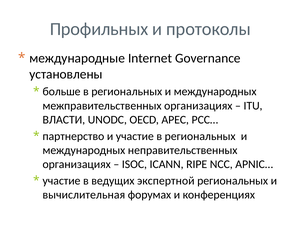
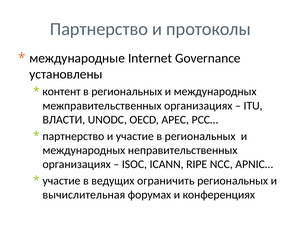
Профильных at (99, 29): Профильных -> Партнерство
больше: больше -> контент
экспертной: экспертной -> ограничить
